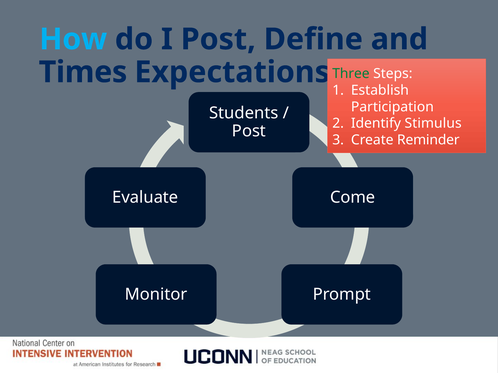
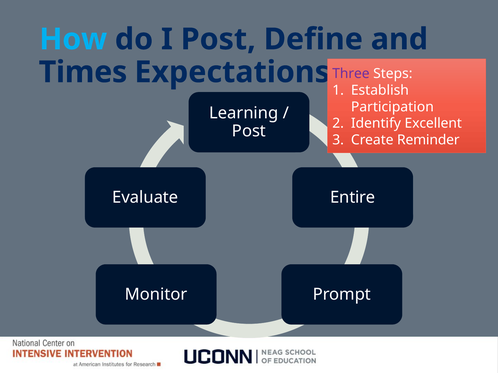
Three colour: green -> purple
Students: Students -> Learning
Stimulus: Stimulus -> Excellent
Come: Come -> Entire
